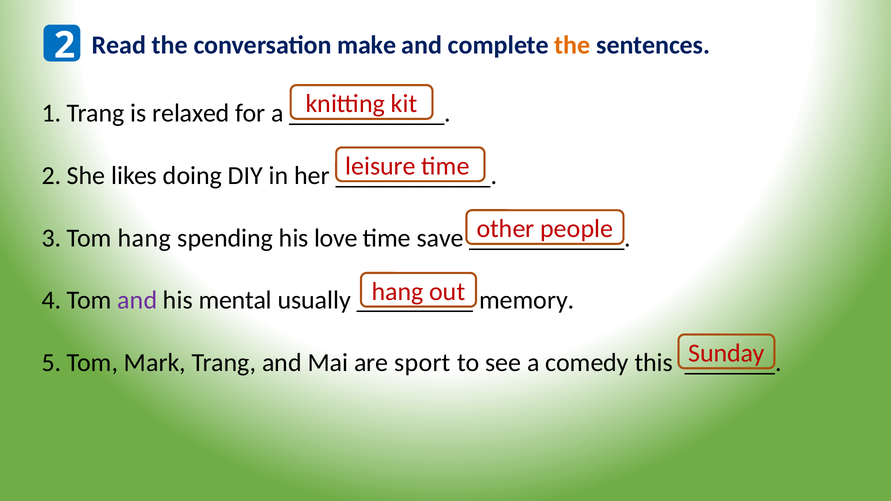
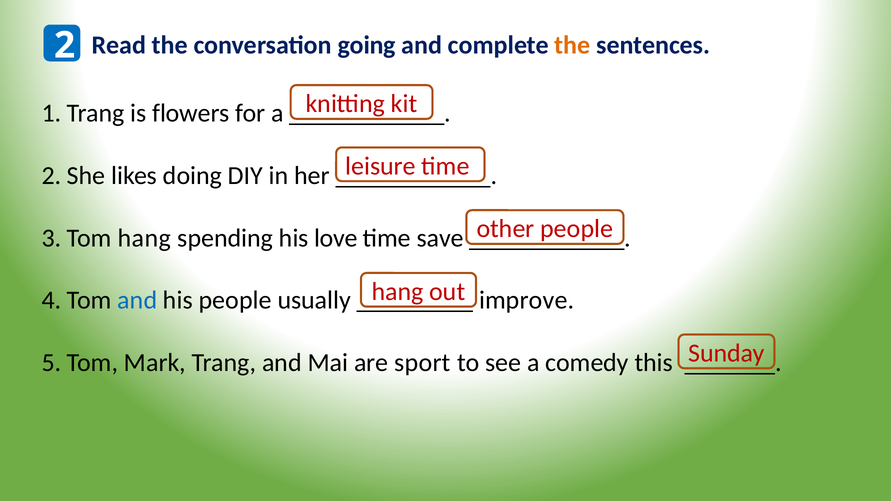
make: make -> going
relaxed: relaxed -> flowers
and at (137, 301) colour: purple -> blue
his mental: mental -> people
memory: memory -> improve
